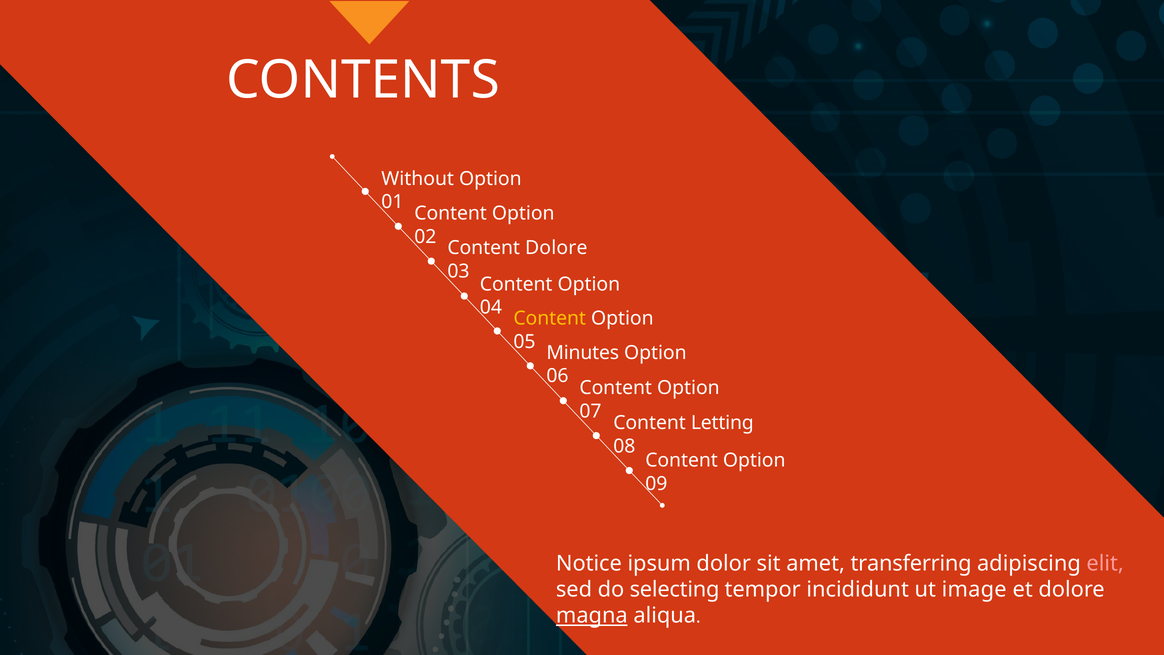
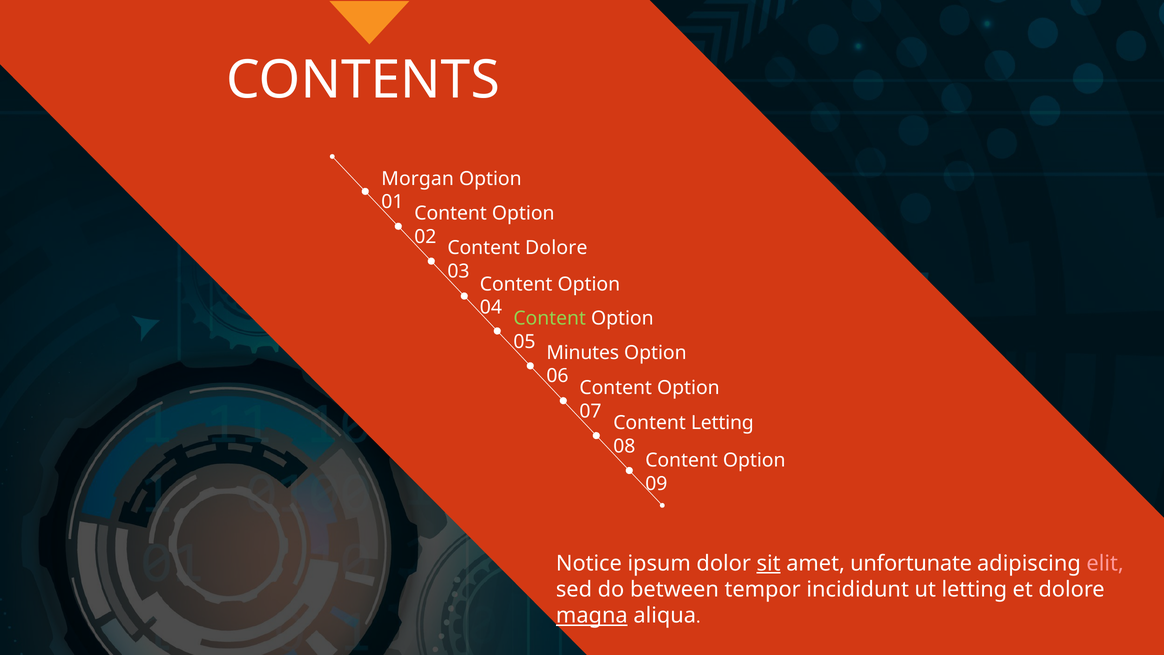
Without: Without -> Morgan
Content at (550, 318) colour: yellow -> light green
sit underline: none -> present
transferring: transferring -> unfortunate
selecting: selecting -> between
ut image: image -> letting
